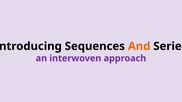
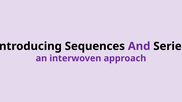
And colour: orange -> purple
